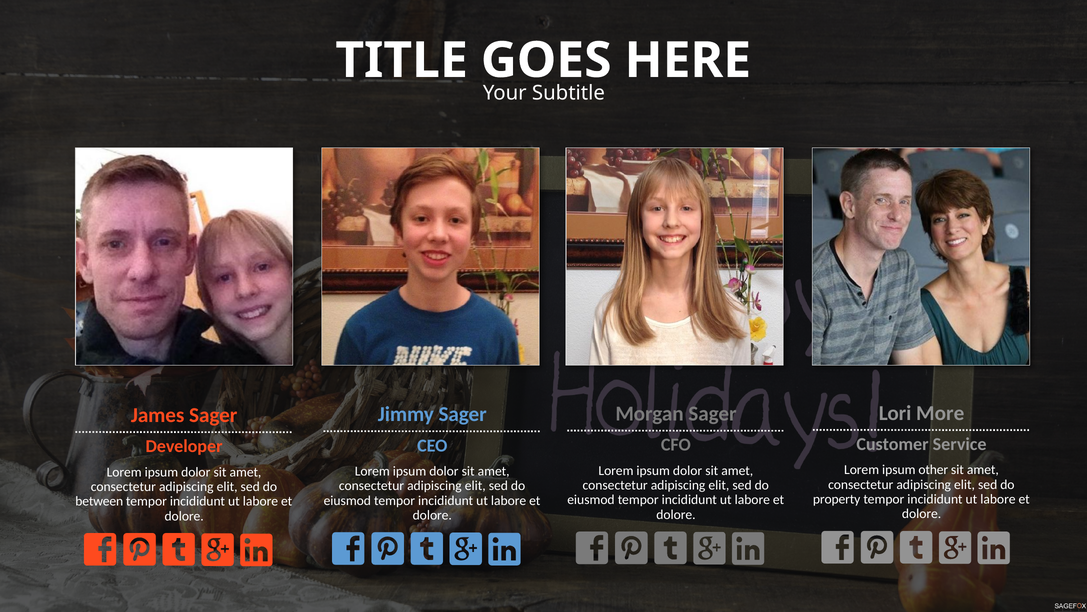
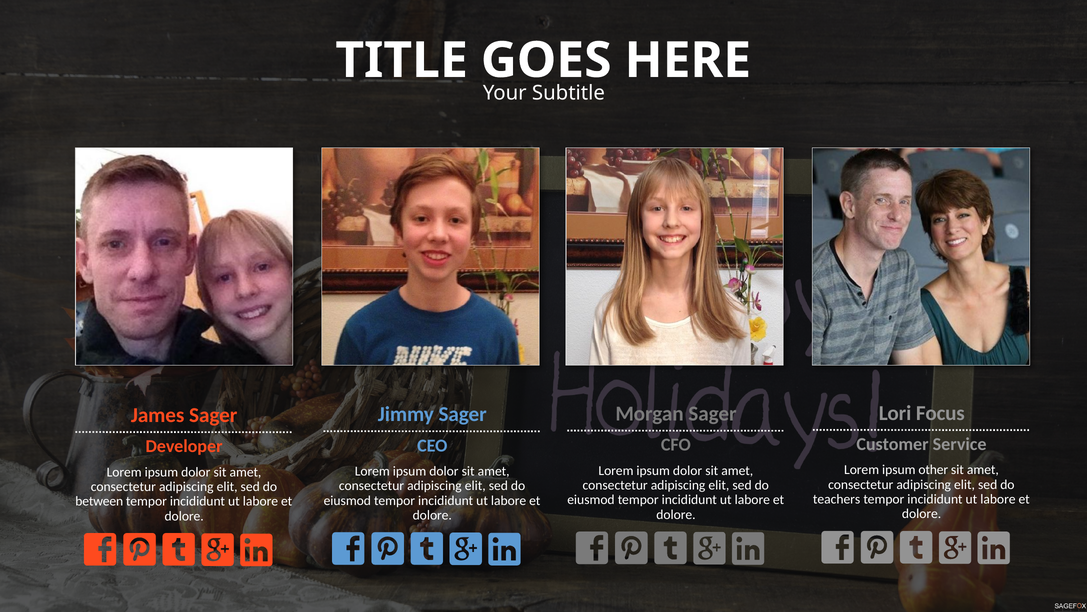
More: More -> Focus
property: property -> teachers
